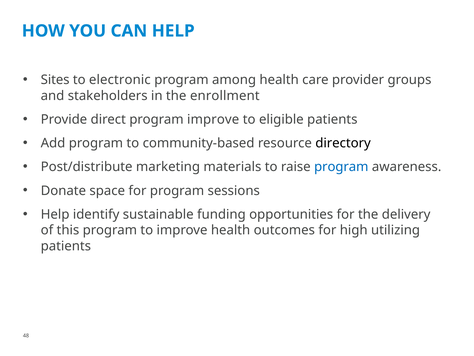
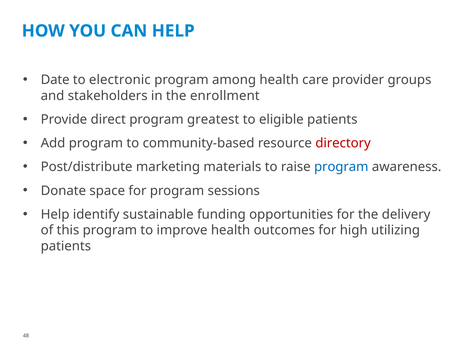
Sites: Sites -> Date
program improve: improve -> greatest
directory colour: black -> red
